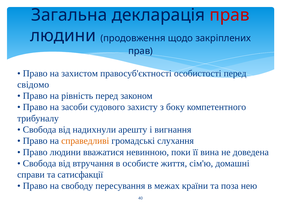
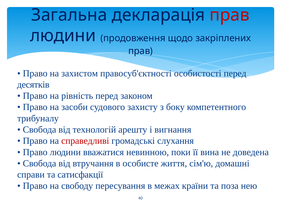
свідомо: свідомо -> десятків
надихнули: надихнули -> технологій
справедливі colour: orange -> red
